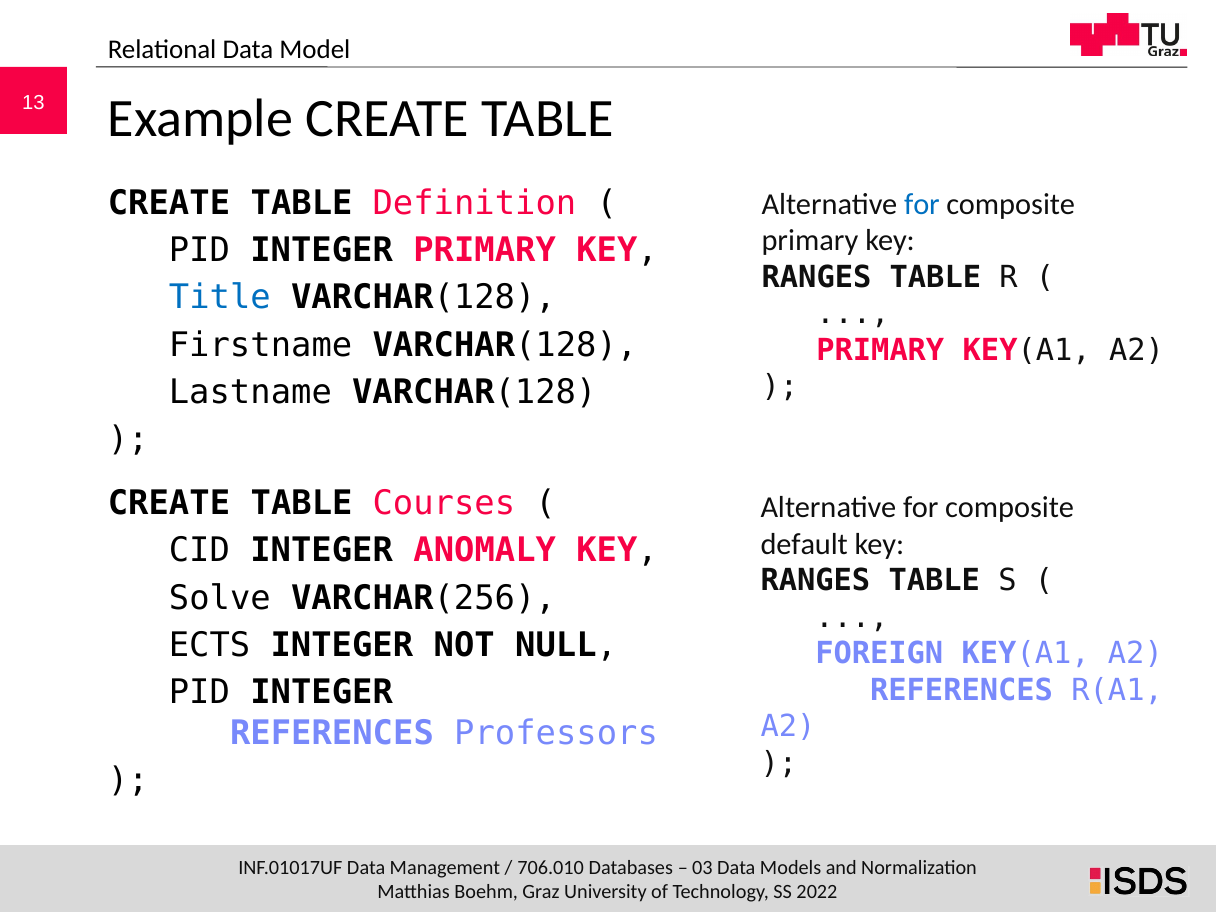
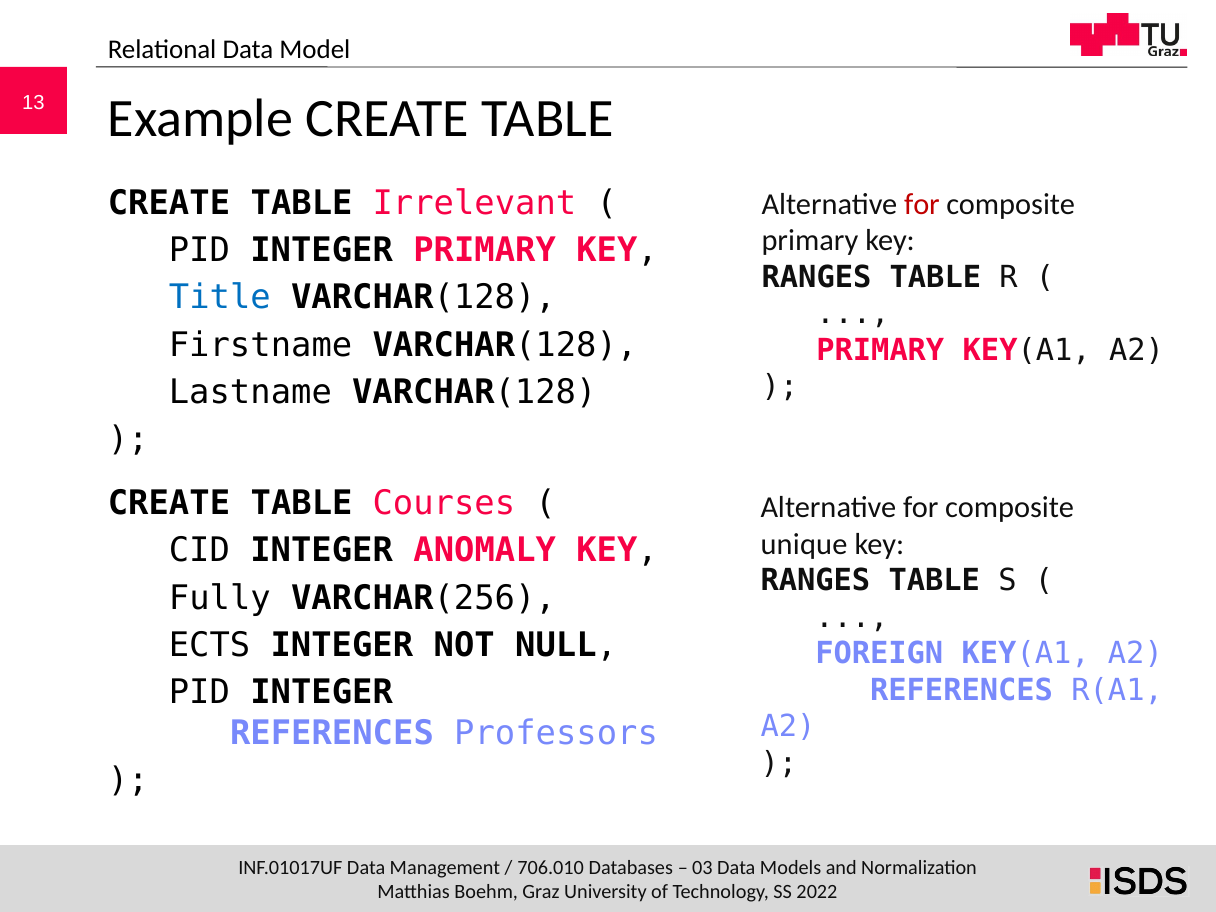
Definition: Definition -> Irrelevant
for at (922, 204) colour: blue -> red
default: default -> unique
Solve: Solve -> Fully
